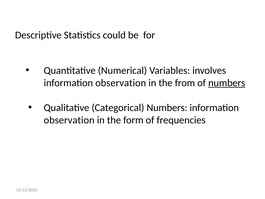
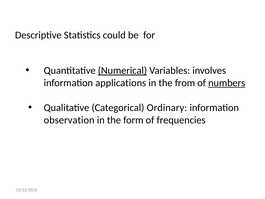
Numerical underline: none -> present
observation at (121, 83): observation -> applications
Categorical Numbers: Numbers -> Ordinary
